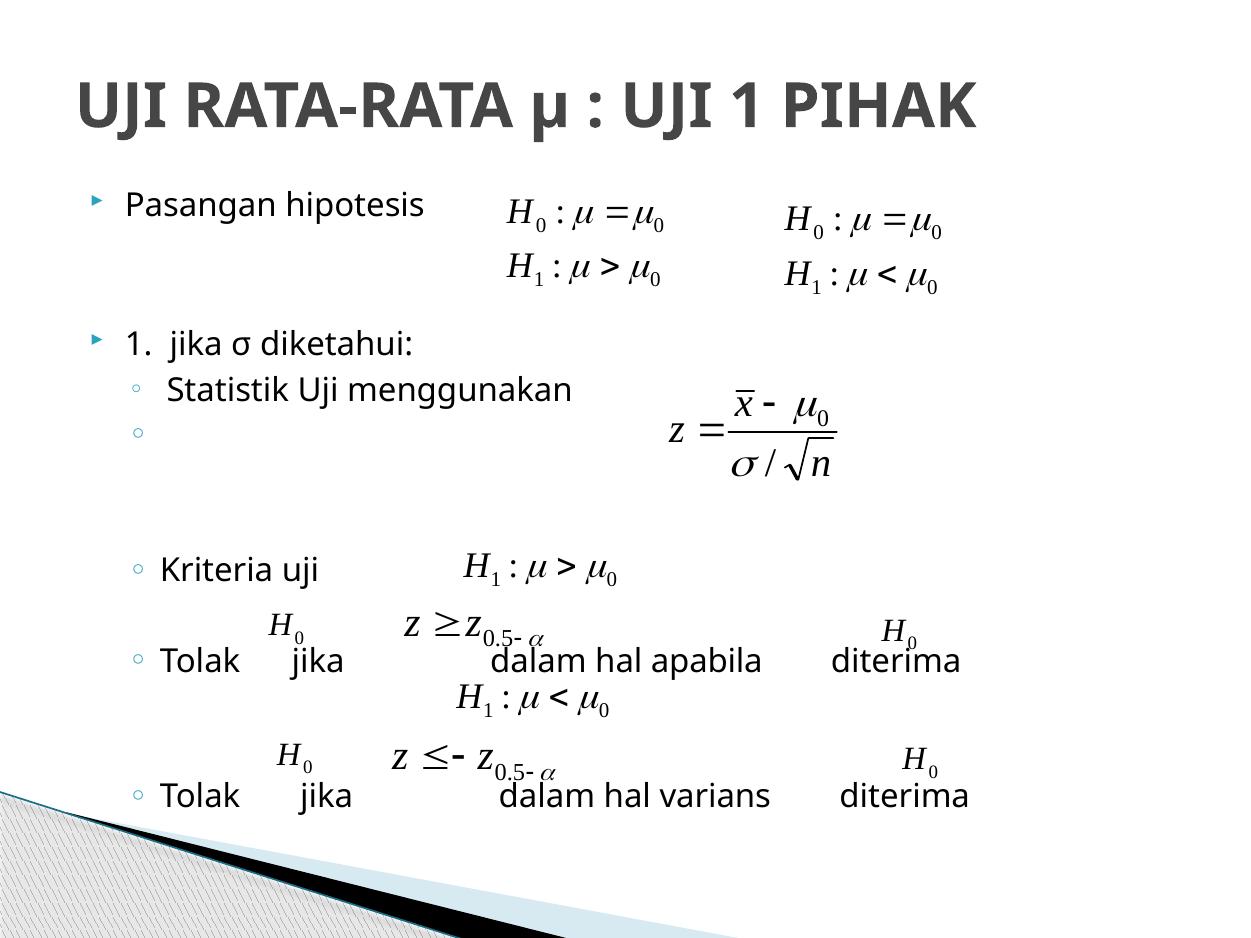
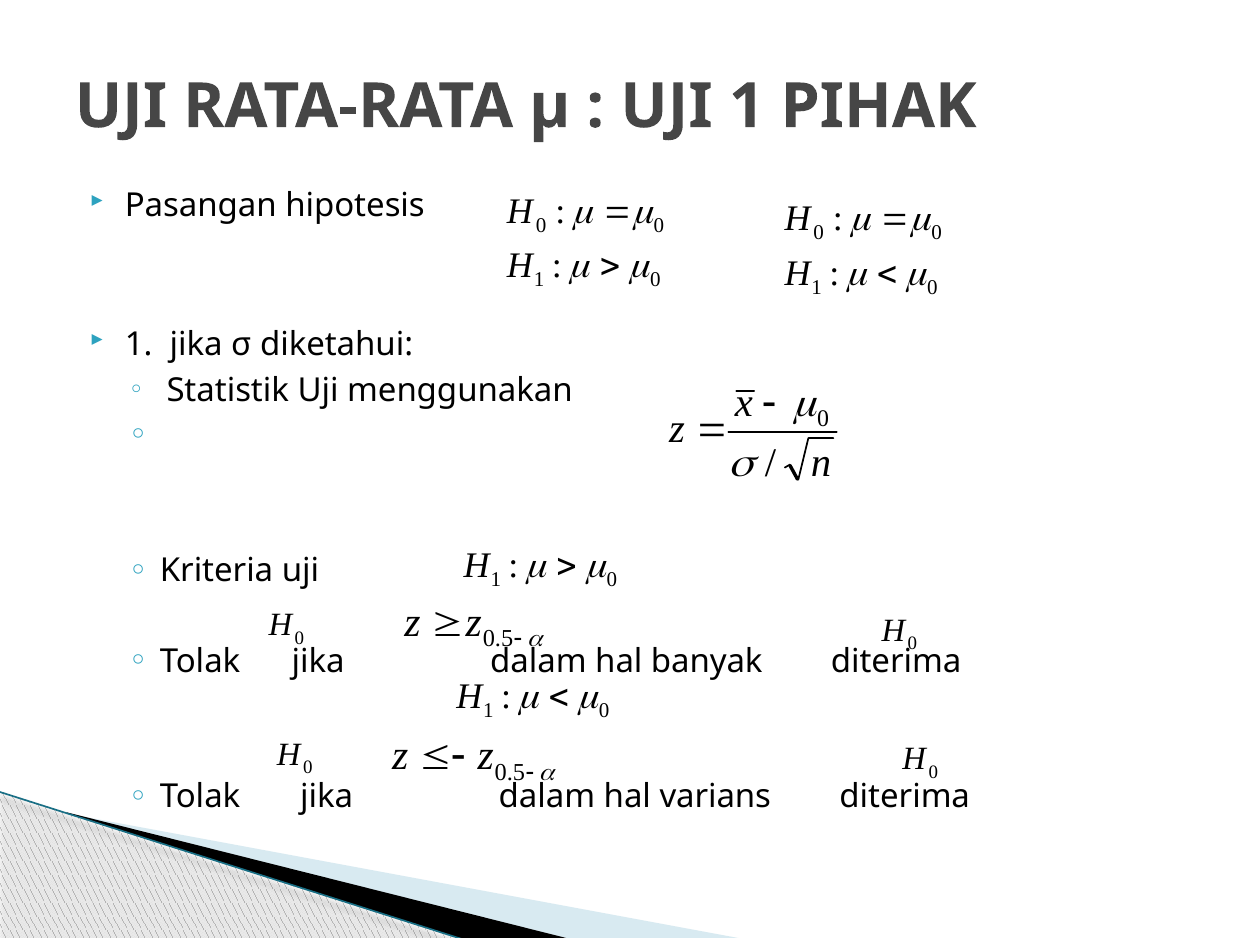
apabila: apabila -> banyak
